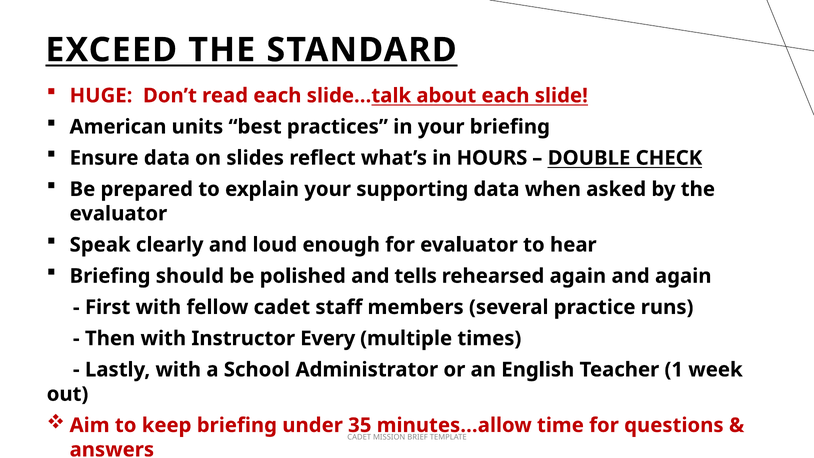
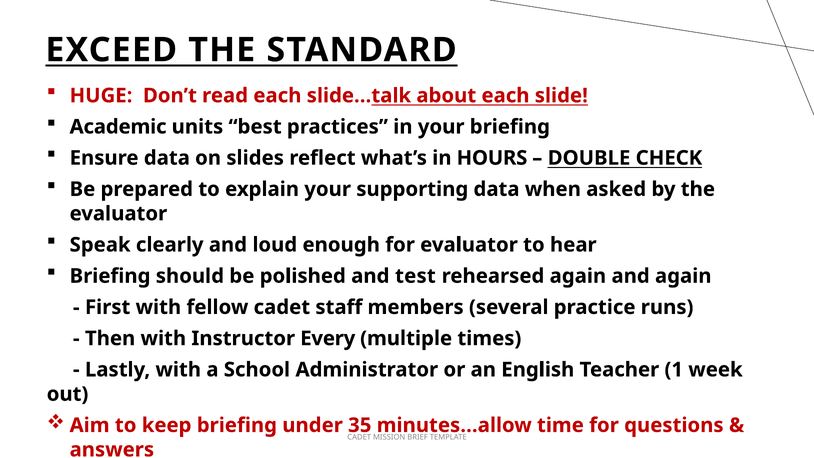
American: American -> Academic
tells: tells -> test
